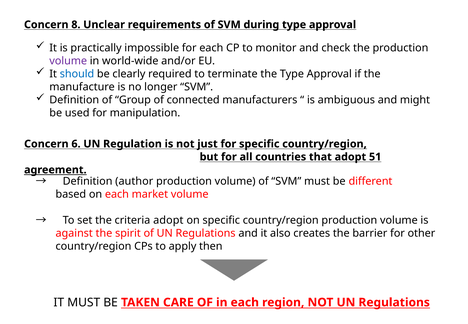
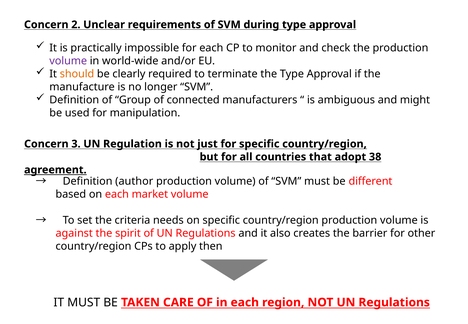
8: 8 -> 2
should colour: blue -> orange
6: 6 -> 3
51: 51 -> 38
criteria adopt: adopt -> needs
